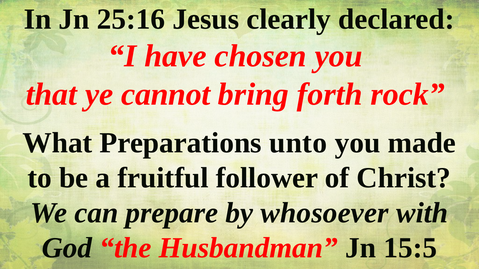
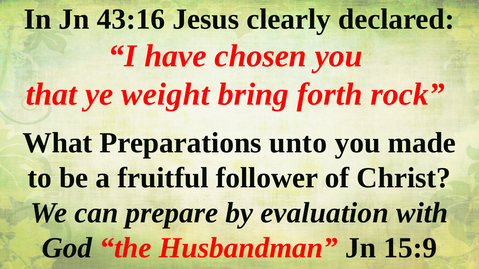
25:16: 25:16 -> 43:16
cannot: cannot -> weight
whosoever: whosoever -> evaluation
15:5: 15:5 -> 15:9
